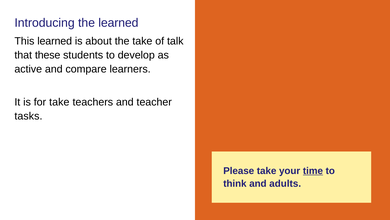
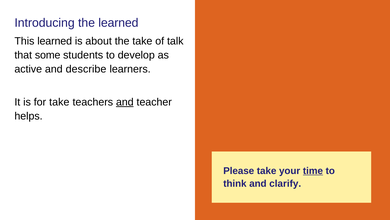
these: these -> some
compare: compare -> describe
and at (125, 102) underline: none -> present
tasks: tasks -> helps
adults: adults -> clarify
